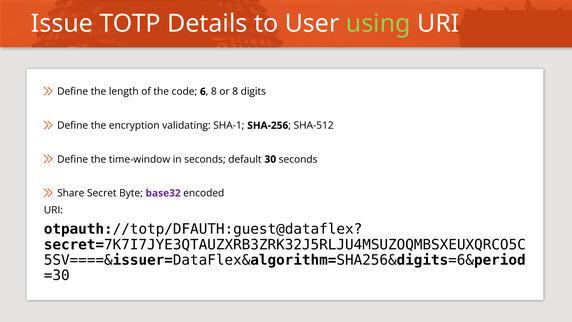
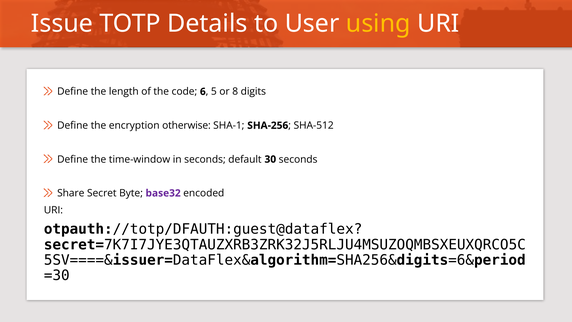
using colour: light green -> yellow
6 8: 8 -> 5
validating: validating -> otherwise
